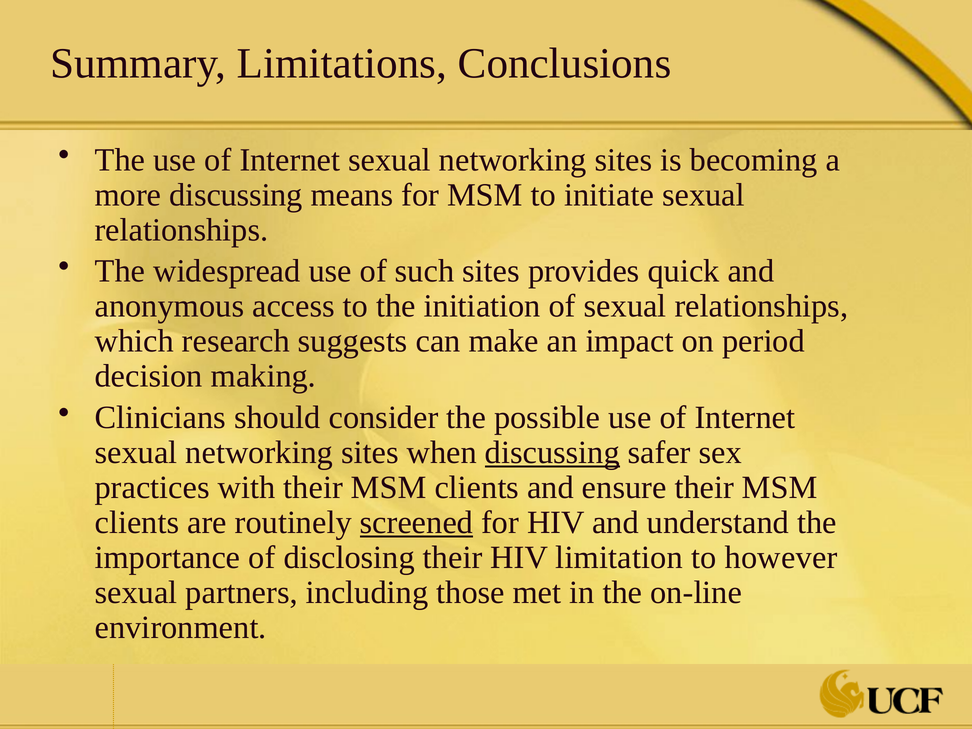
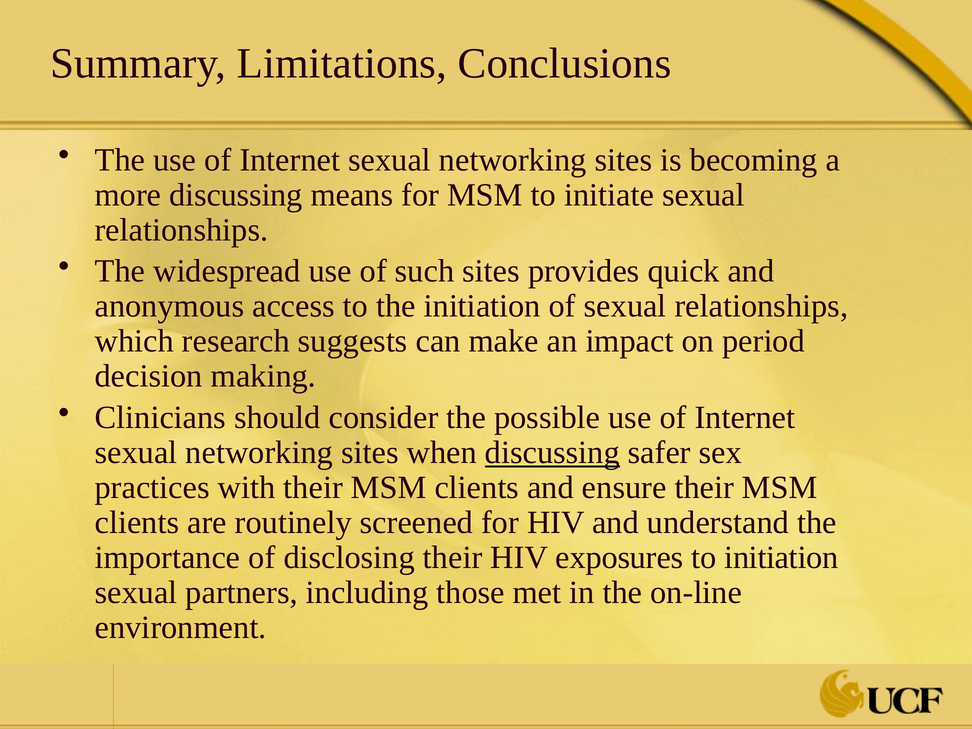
screened underline: present -> none
limitation: limitation -> exposures
to however: however -> initiation
